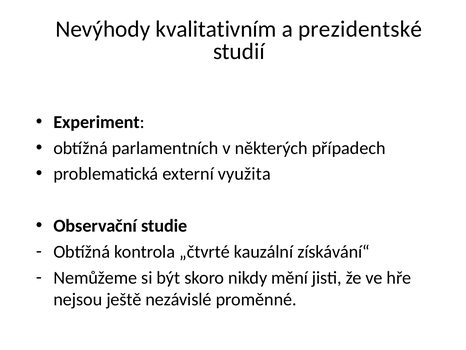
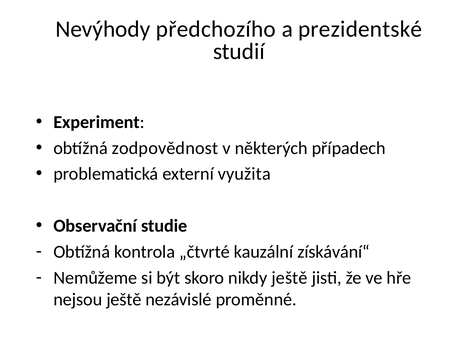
kvalitativním: kvalitativním -> předchozího
parlamentních: parlamentních -> zodpovědnost
nikdy mění: mění -> ještě
